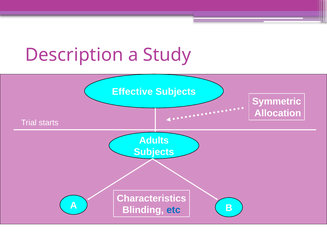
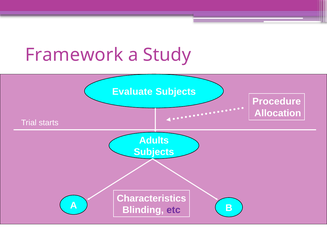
Description: Description -> Framework
Effective: Effective -> Evaluate
Symmetric: Symmetric -> Procedure
etc colour: blue -> purple
